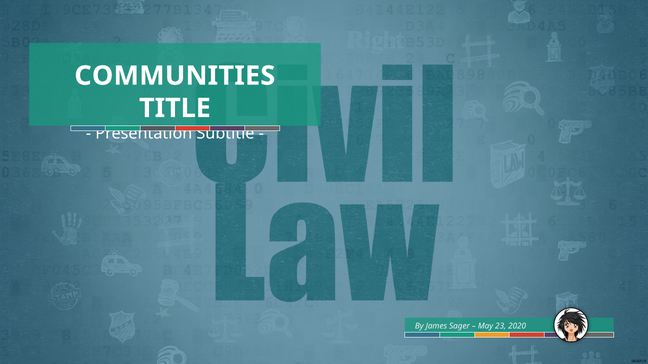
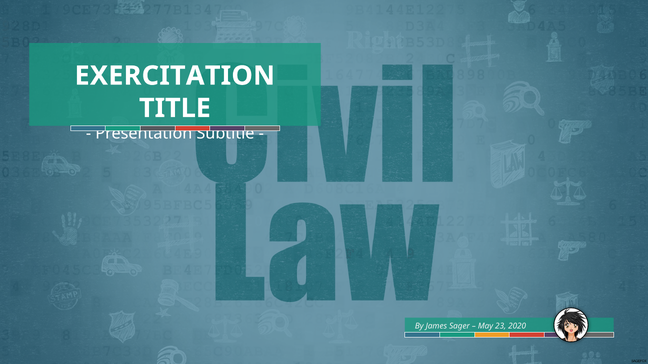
COMMUNITIES: COMMUNITIES -> EXERCITATION
